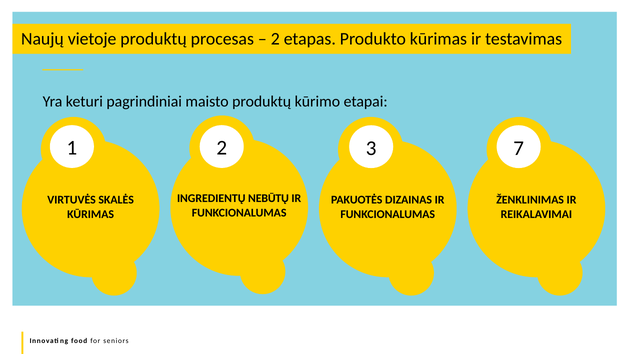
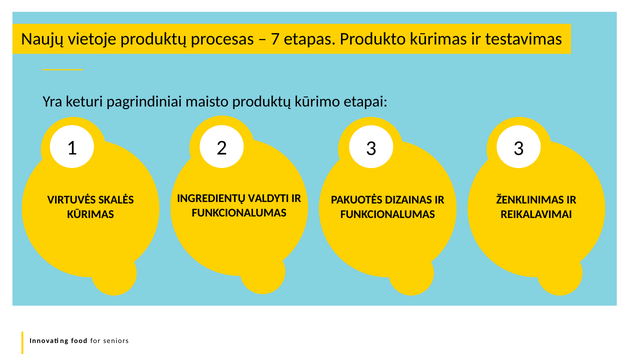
2 at (275, 39): 2 -> 7
1 7: 7 -> 3
NEBŪTŲ: NEBŪTŲ -> VALDYTI
